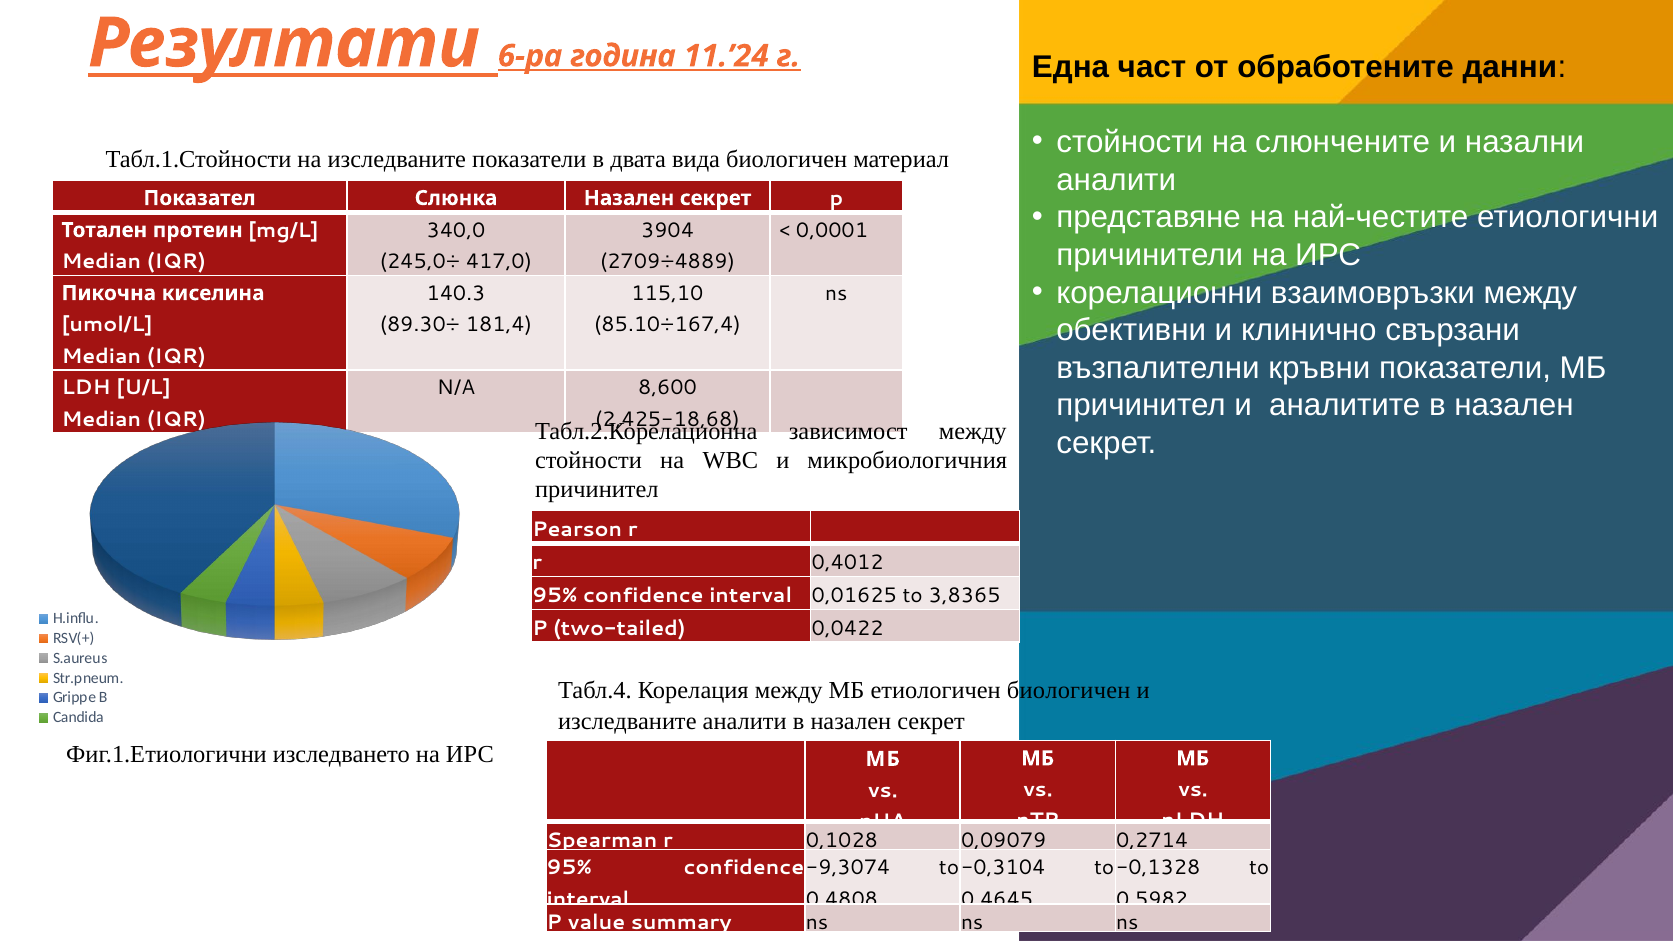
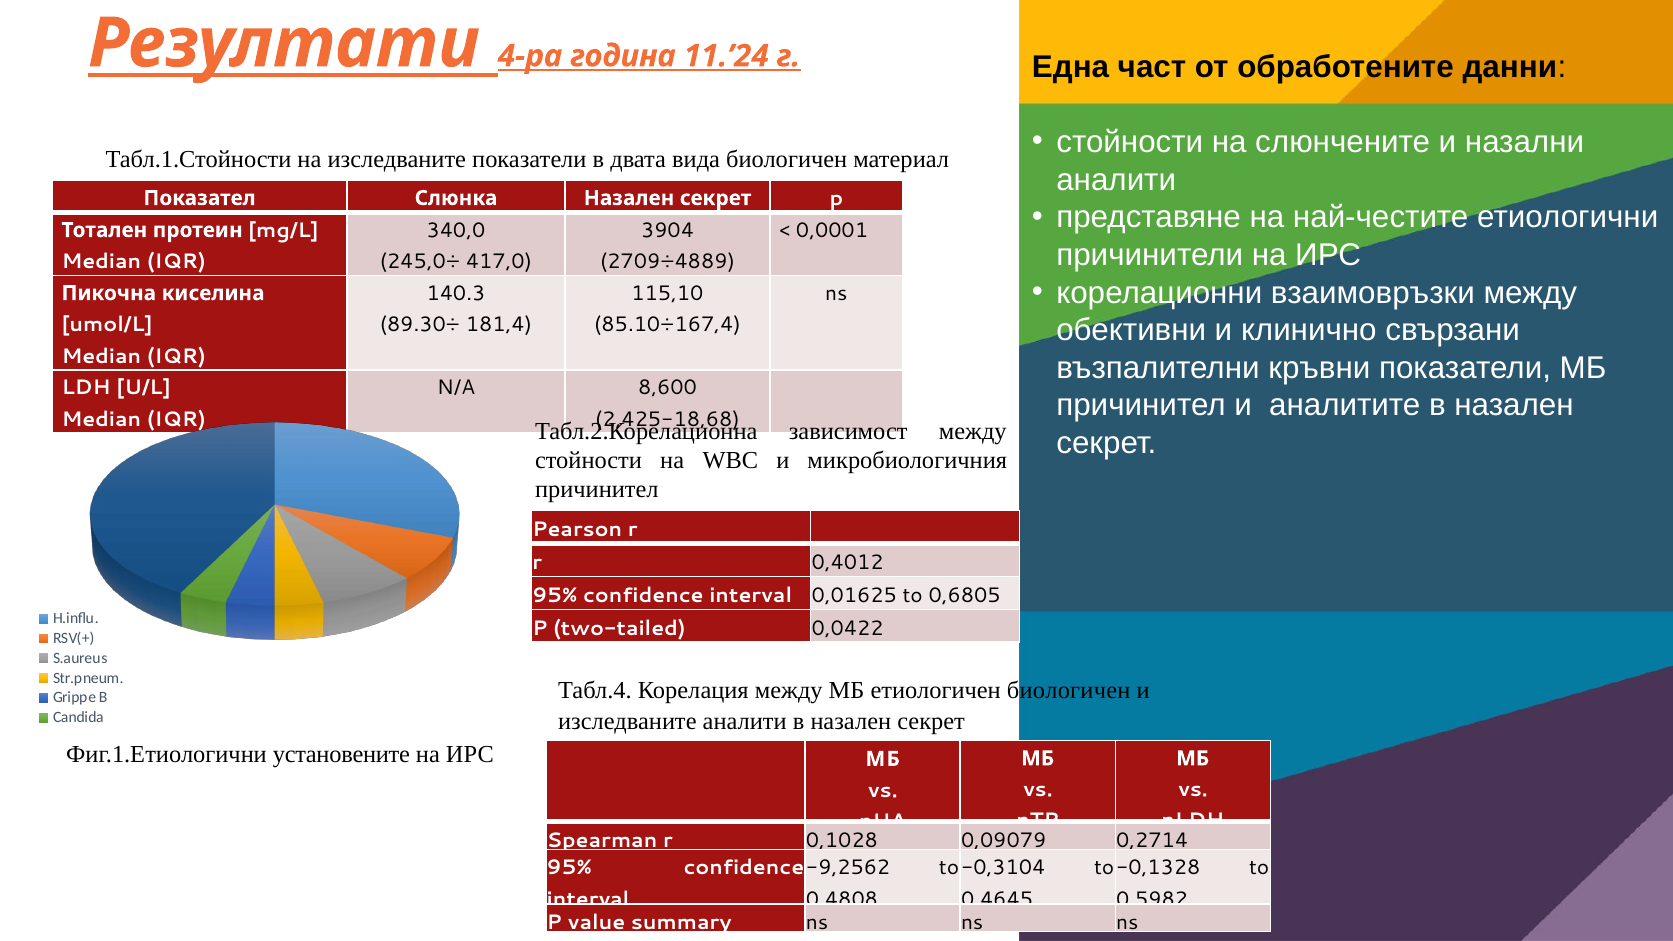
6-ра: 6-ра -> 4-ра
3,8365: 3,8365 -> 0,6805
изследването: изследването -> установените
-9,3074: -9,3074 -> -9,2562
